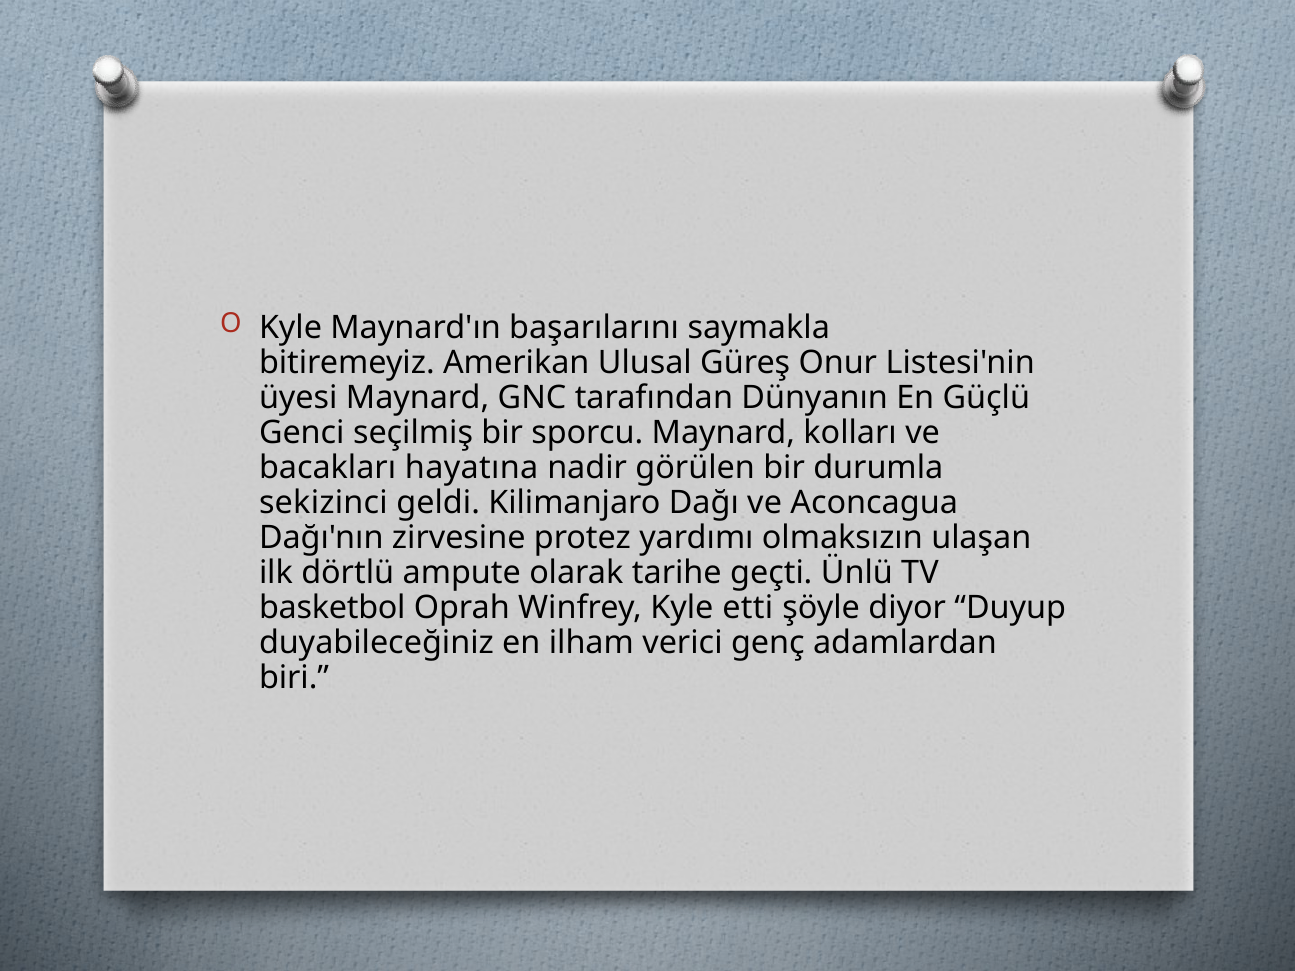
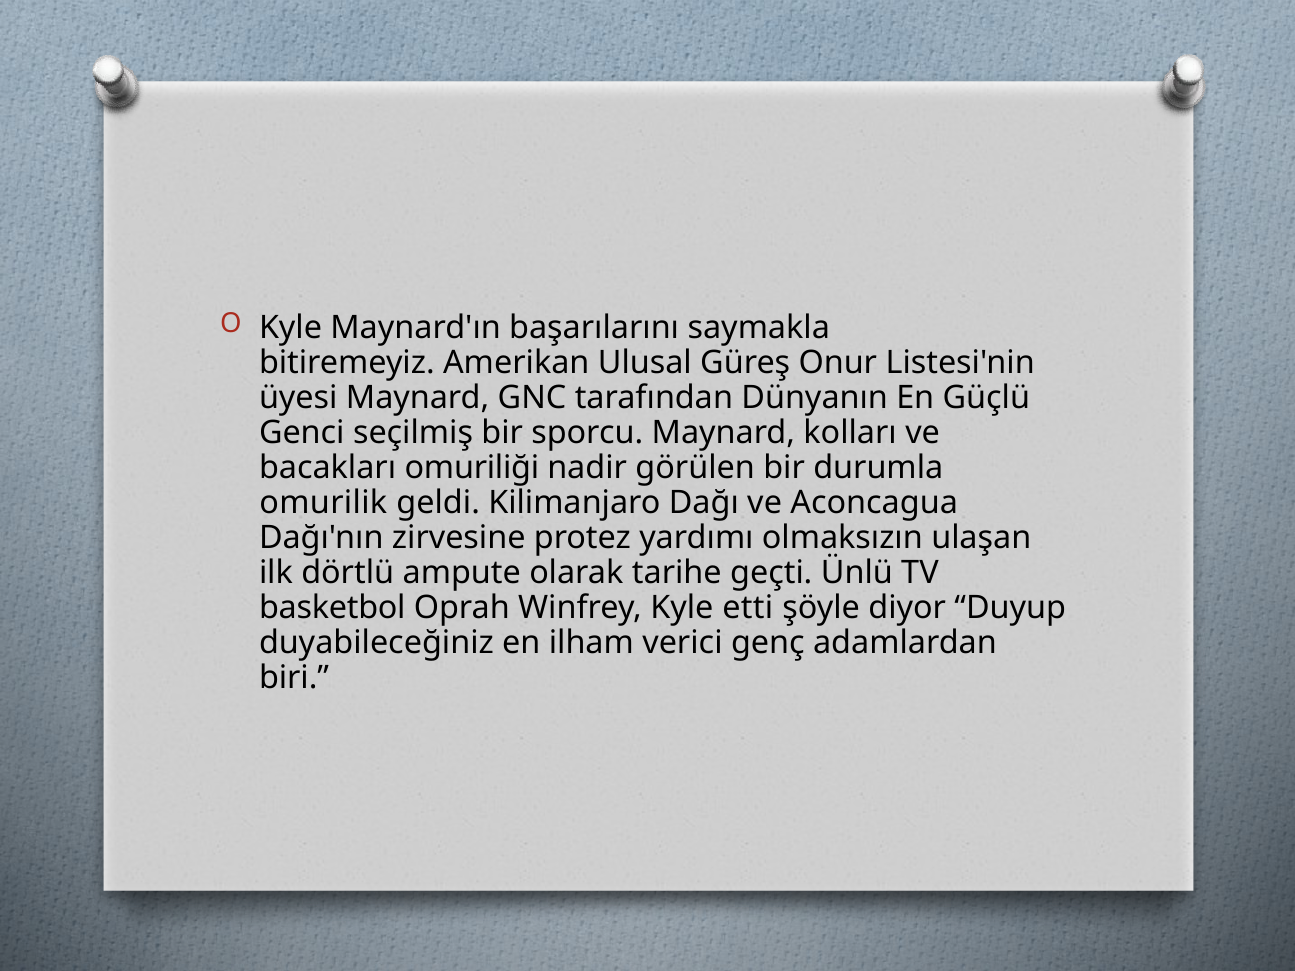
hayatına: hayatına -> omuriliği
sekizinci: sekizinci -> omurilik
